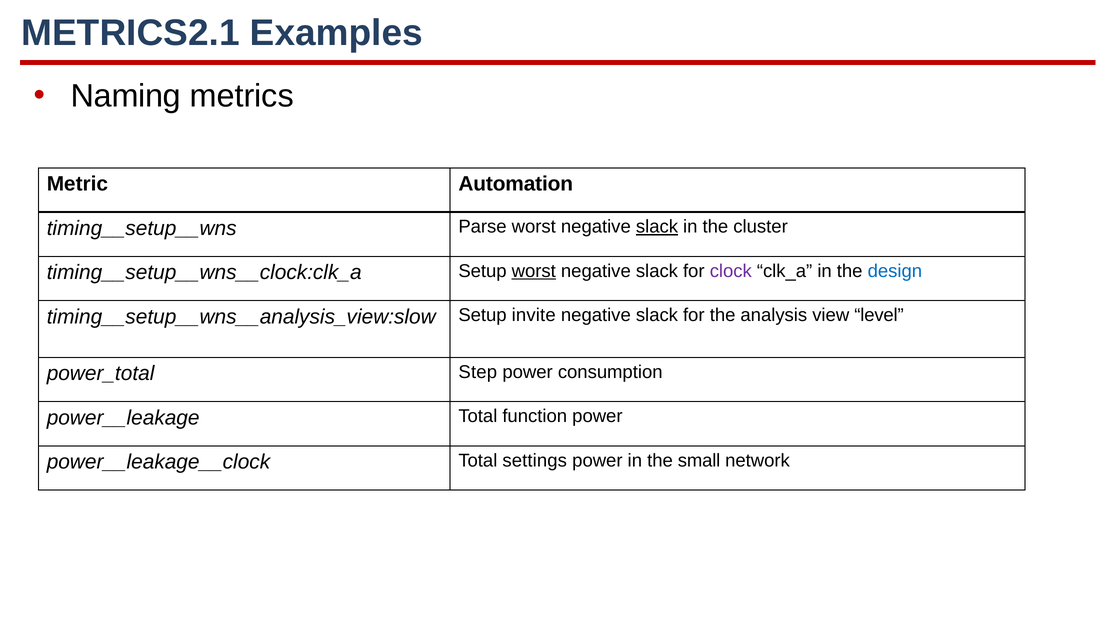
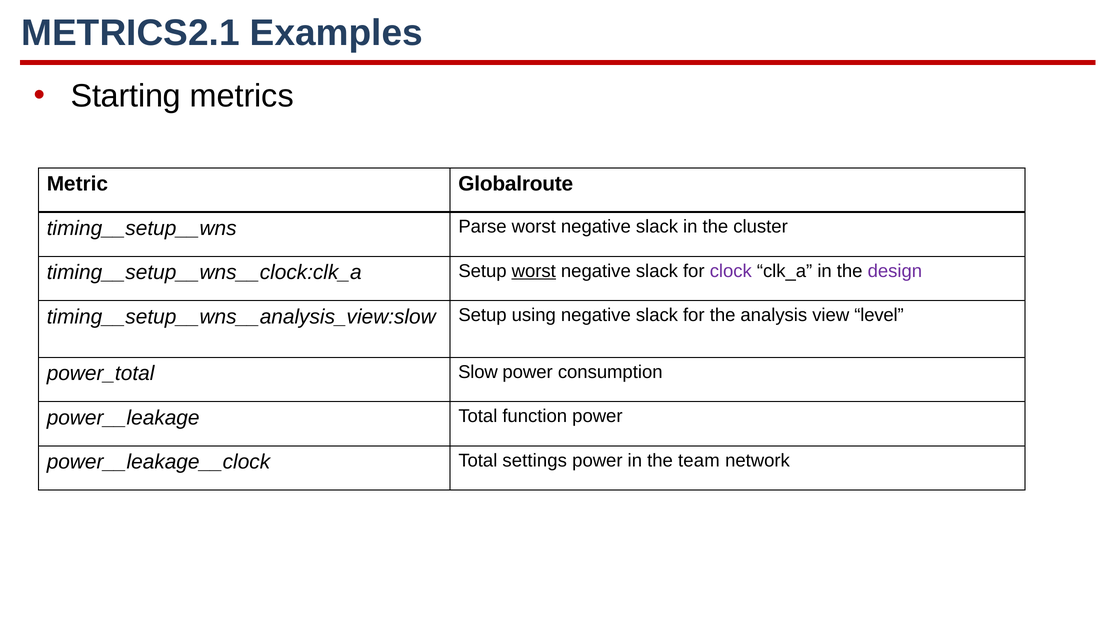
Naming: Naming -> Starting
Automation: Automation -> Globalroute
slack at (657, 227) underline: present -> none
design colour: blue -> purple
invite: invite -> using
Step: Step -> Slow
small: small -> team
